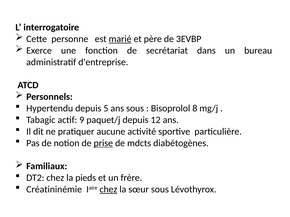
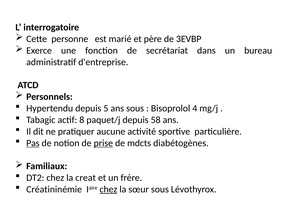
marié underline: present -> none
8: 8 -> 4
9: 9 -> 8
12: 12 -> 58
Pas underline: none -> present
pieds: pieds -> creat
